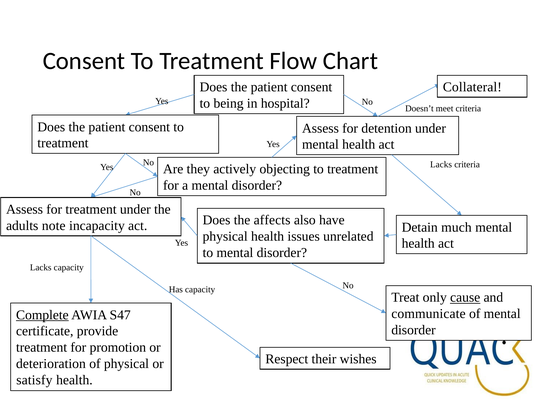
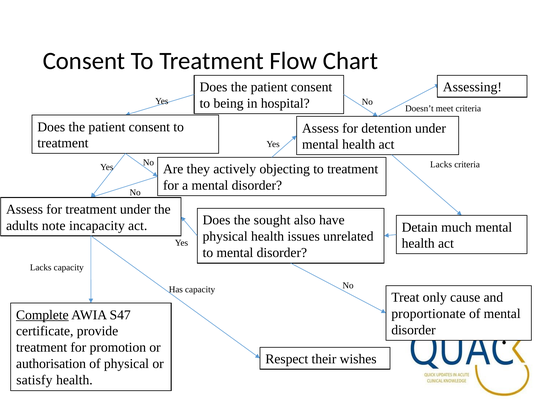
Collateral: Collateral -> Assessing
affects: affects -> sought
cause underline: present -> none
communicate: communicate -> proportionate
deterioration: deterioration -> authorisation
